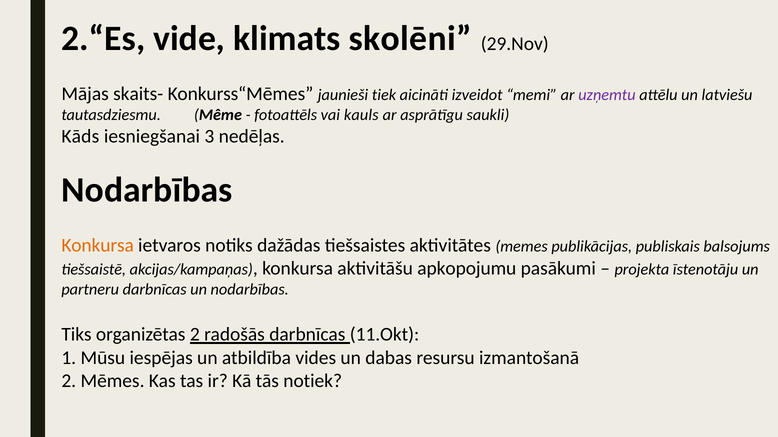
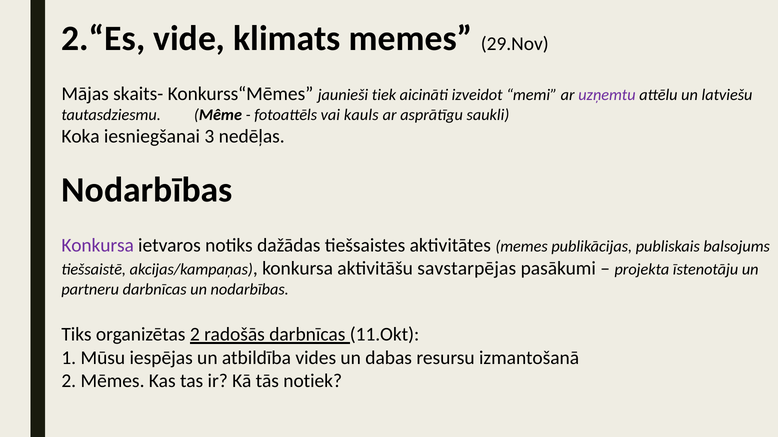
klimats skolēni: skolēni -> memes
Kāds: Kāds -> Koka
Konkursa at (98, 245) colour: orange -> purple
apkopojumu: apkopojumu -> savstarpējas
